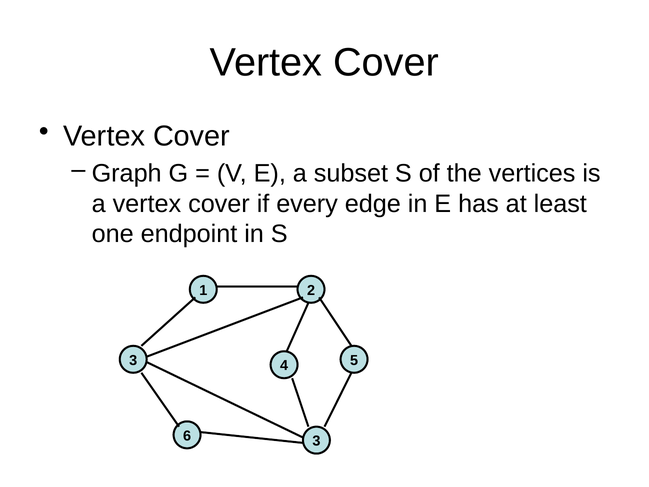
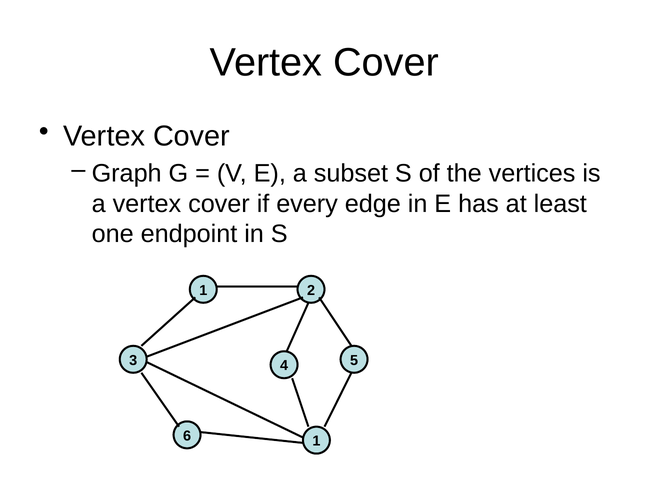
6 3: 3 -> 1
